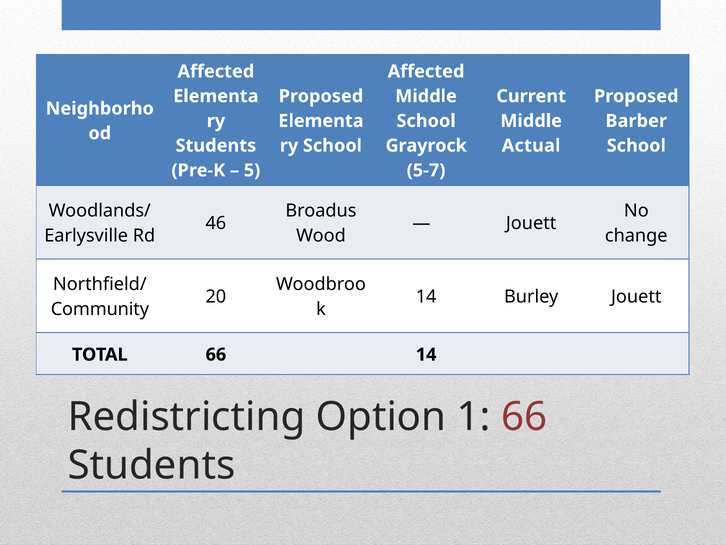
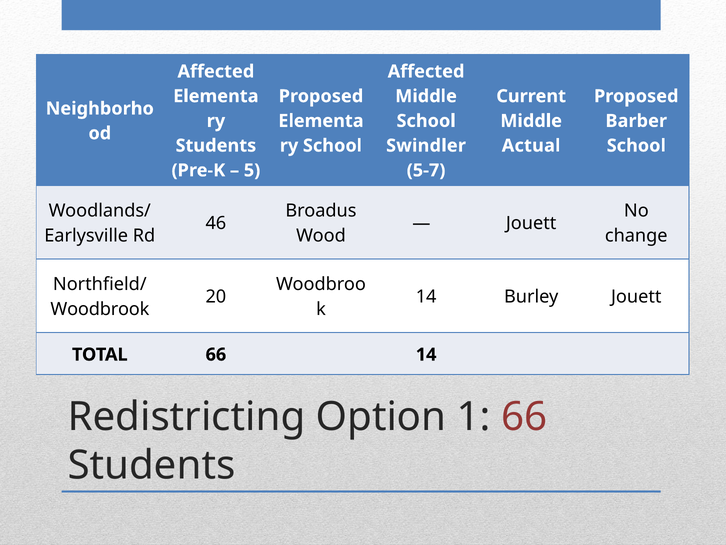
Grayrock: Grayrock -> Swindler
Community: Community -> Woodbrook
